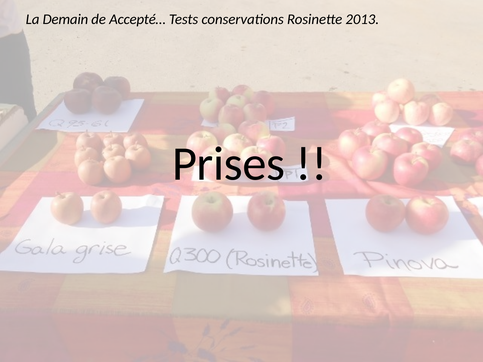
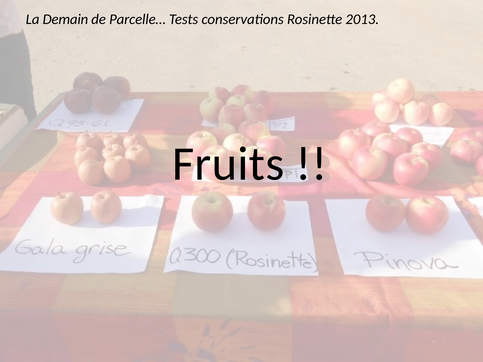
Accepté…: Accepté… -> Parcelle…
Prises: Prises -> Fruits
